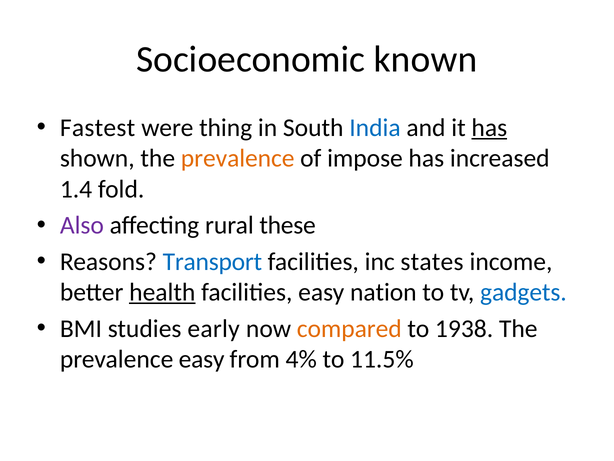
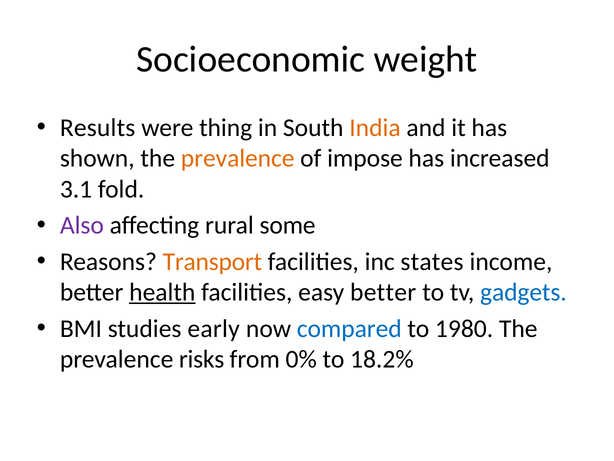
known: known -> weight
Fastest: Fastest -> Results
India colour: blue -> orange
has at (489, 128) underline: present -> none
1.4: 1.4 -> 3.1
these: these -> some
Transport colour: blue -> orange
easy nation: nation -> better
compared colour: orange -> blue
1938: 1938 -> 1980
prevalence easy: easy -> risks
4%: 4% -> 0%
11.5%: 11.5% -> 18.2%
